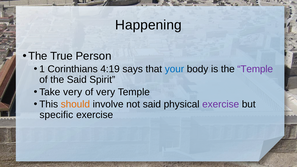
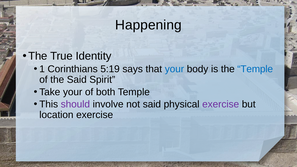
Person: Person -> Identity
4:19: 4:19 -> 5:19
Temple at (255, 69) colour: purple -> blue
Take very: very -> your
of very: very -> both
should colour: orange -> purple
specific: specific -> location
